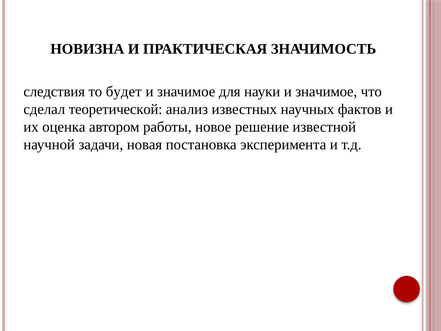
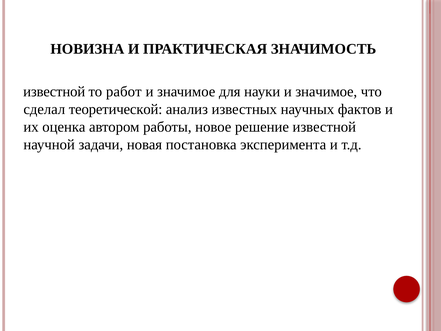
следствия at (54, 92): следствия -> известной
будет: будет -> работ
